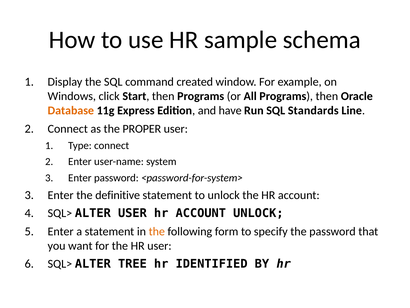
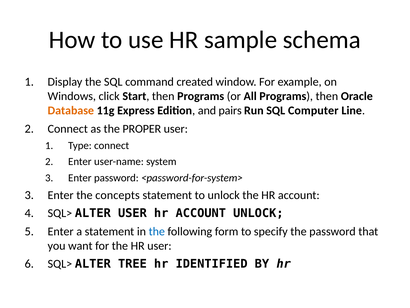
have: have -> pairs
Standards: Standards -> Computer
definitive: definitive -> concepts
the at (157, 231) colour: orange -> blue
